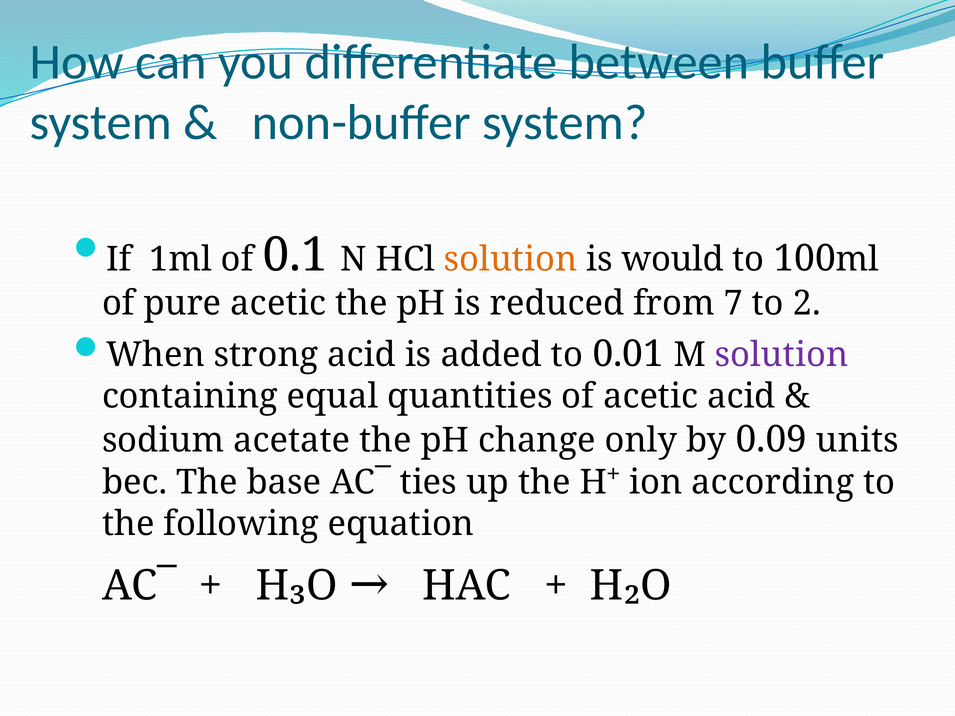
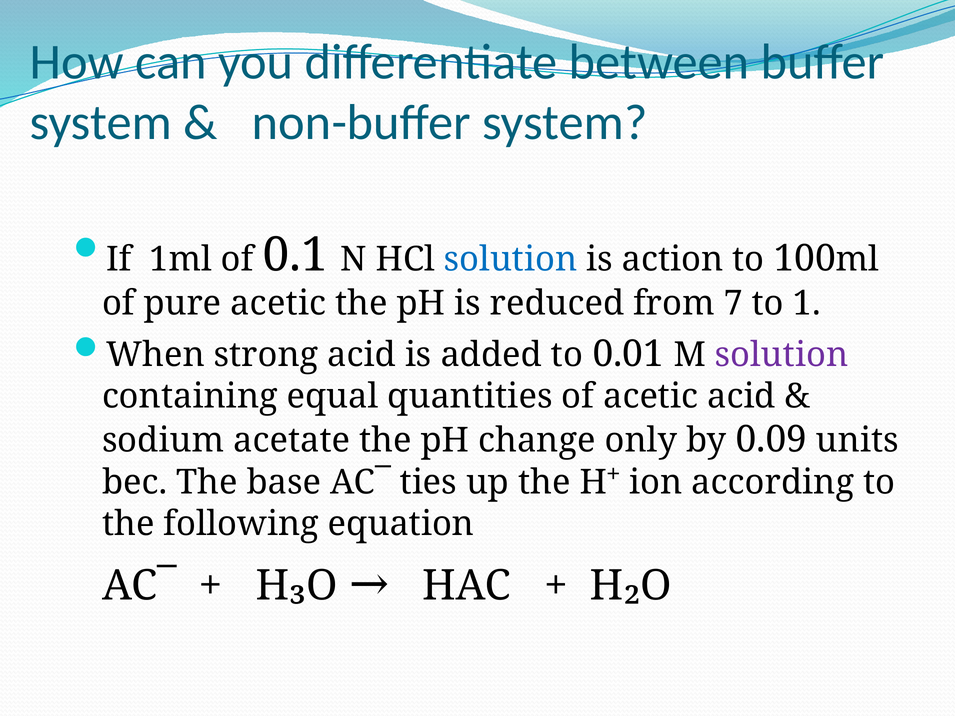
solution at (511, 259) colour: orange -> blue
would: would -> action
2: 2 -> 1
